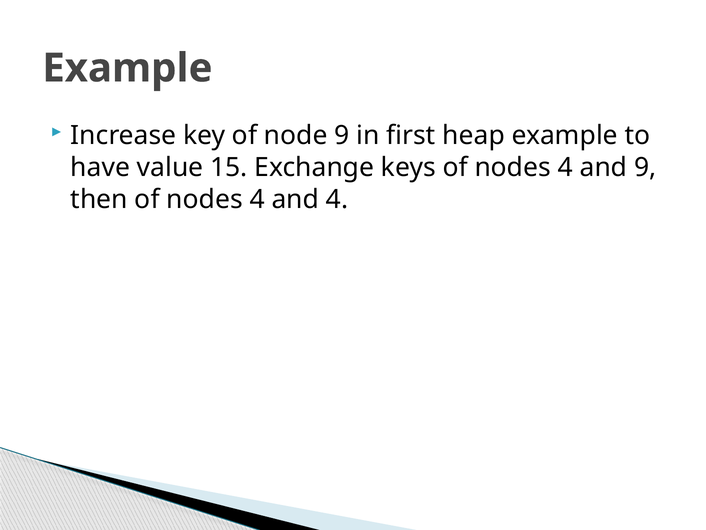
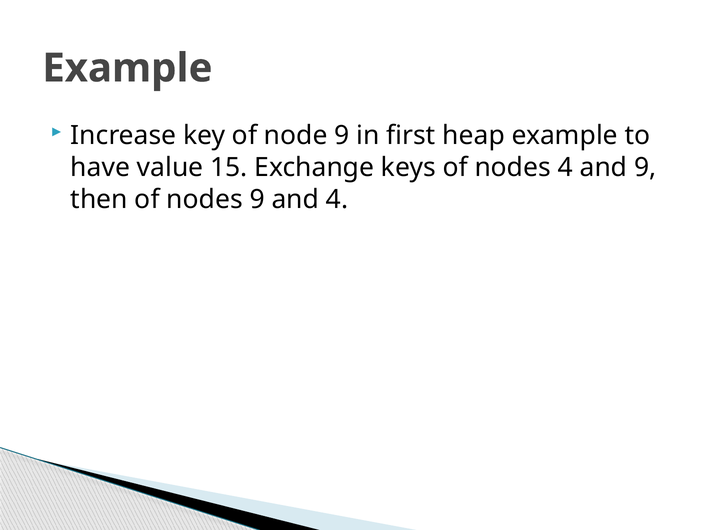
then of nodes 4: 4 -> 9
